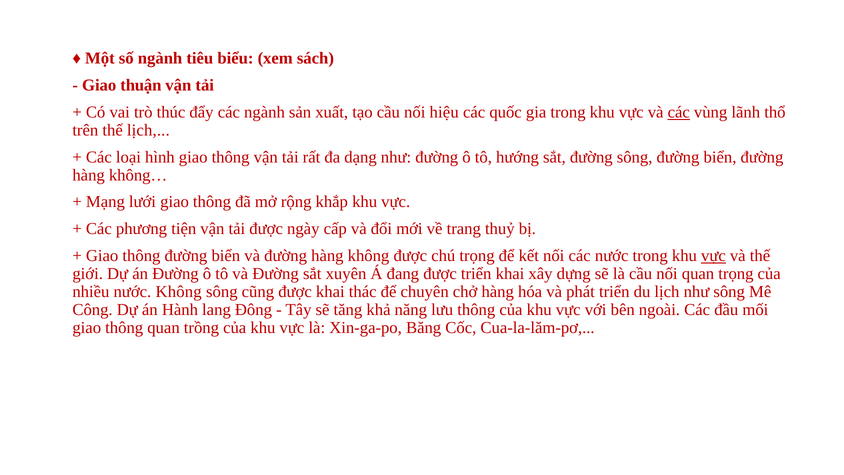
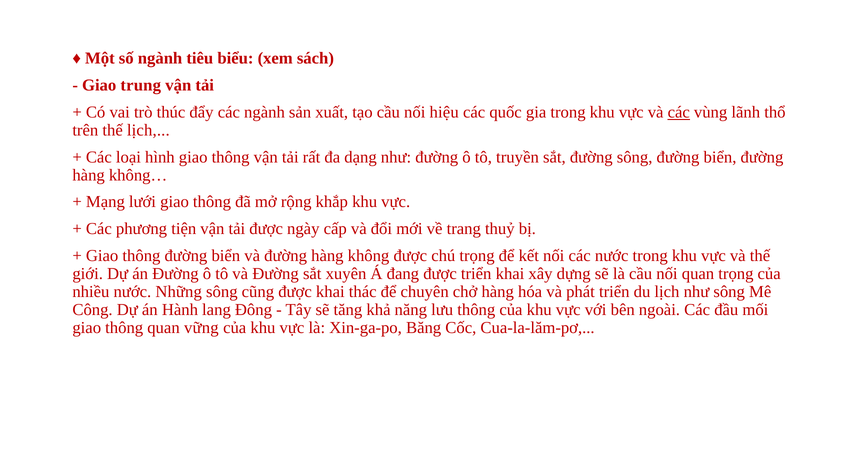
thuận: thuận -> trung
hướng: hướng -> truyền
vực at (713, 256) underline: present -> none
nước Không: Không -> Những
trồng: trồng -> vững
